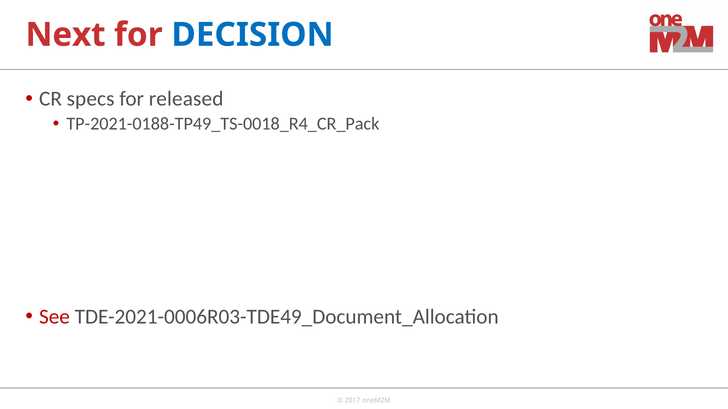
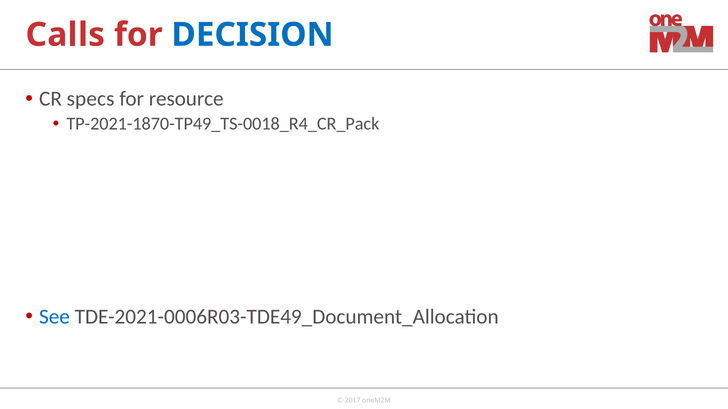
Next: Next -> Calls
released: released -> resource
TP-2021-0188-TP49_TS-0018_R4_CR_Pack: TP-2021-0188-TP49_TS-0018_R4_CR_Pack -> TP-2021-1870-TP49_TS-0018_R4_CR_Pack
See colour: red -> blue
